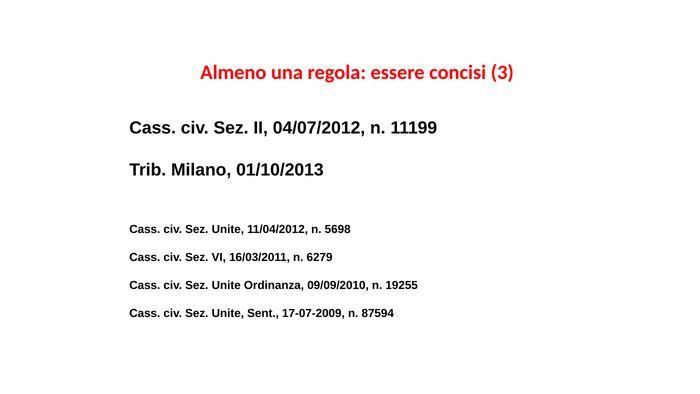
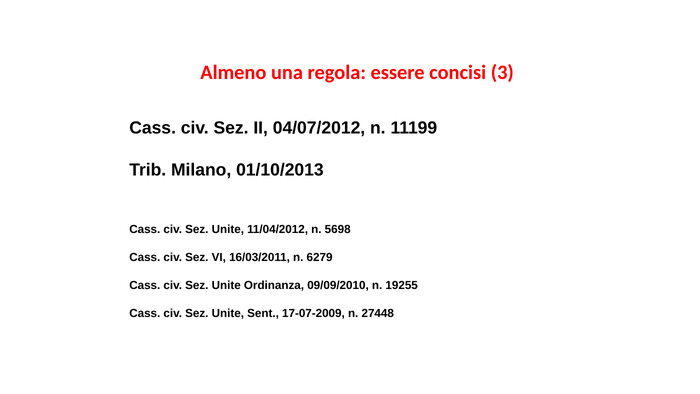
87594: 87594 -> 27448
